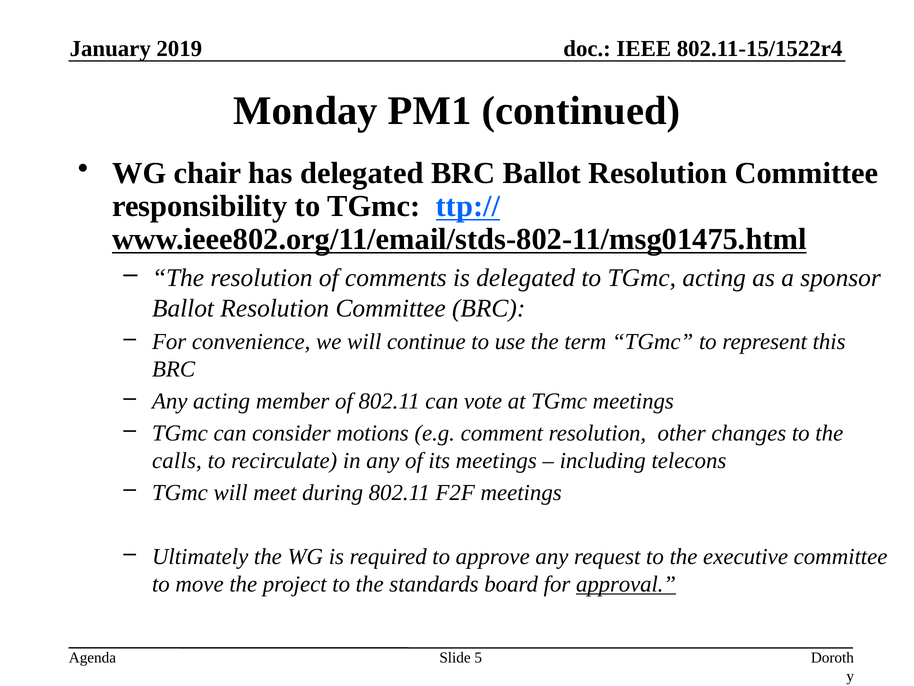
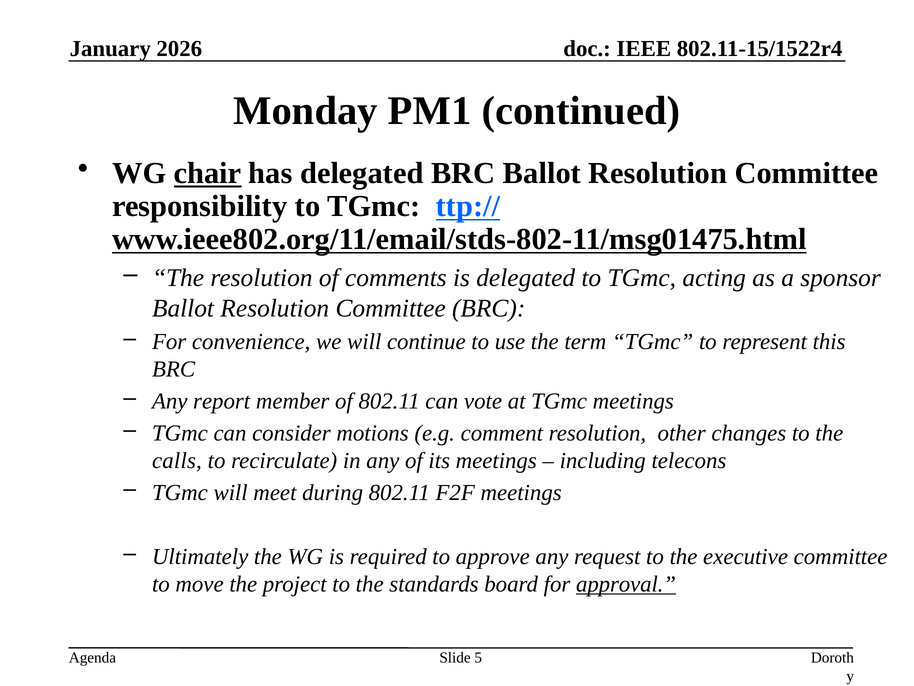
2019: 2019 -> 2026
chair underline: none -> present
Any acting: acting -> report
